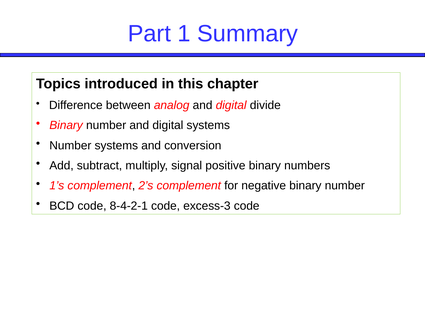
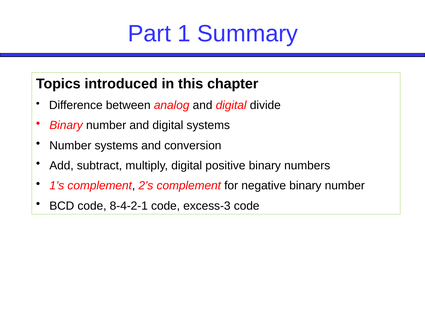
multiply signal: signal -> digital
